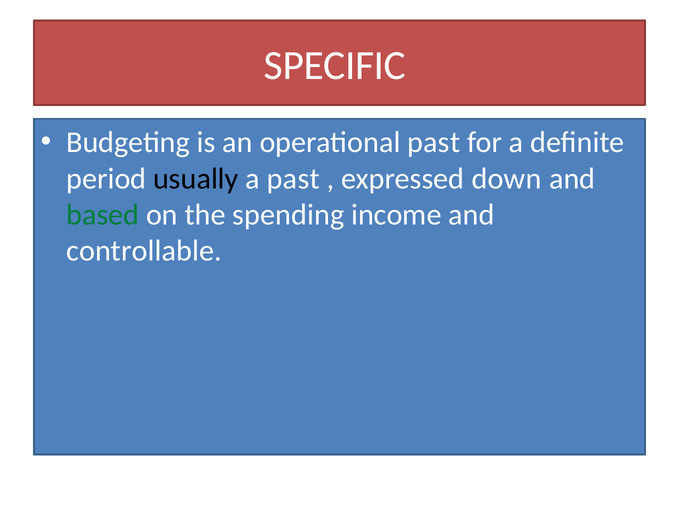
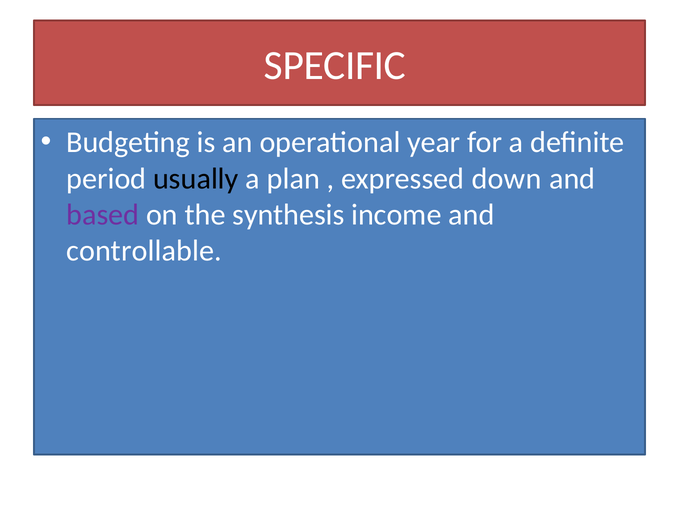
operational past: past -> year
a past: past -> plan
based colour: green -> purple
spending: spending -> synthesis
